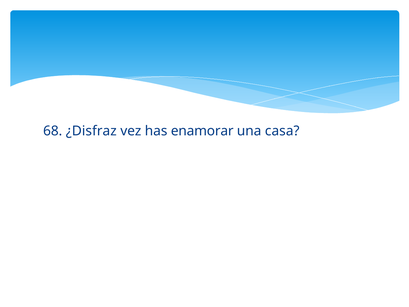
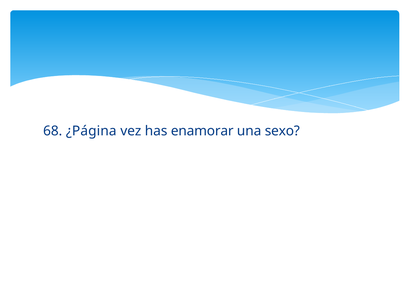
¿Disfraz: ¿Disfraz -> ¿Página
casa: casa -> sexo
